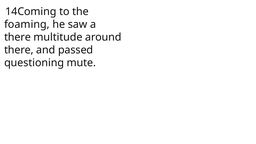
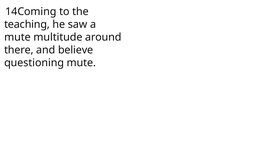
foaming: foaming -> teaching
there at (18, 37): there -> mute
passed: passed -> believe
